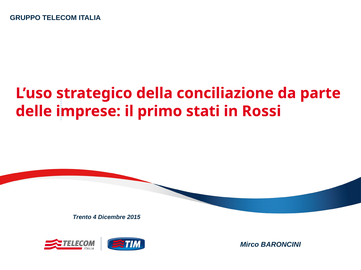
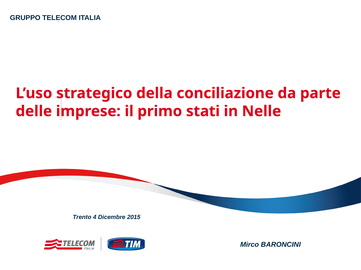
Rossi: Rossi -> Nelle
